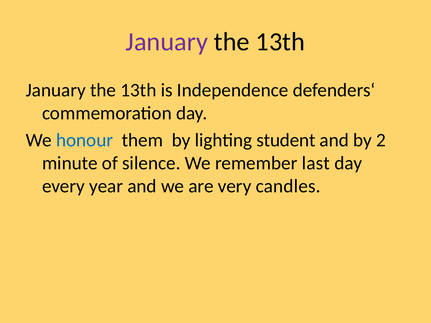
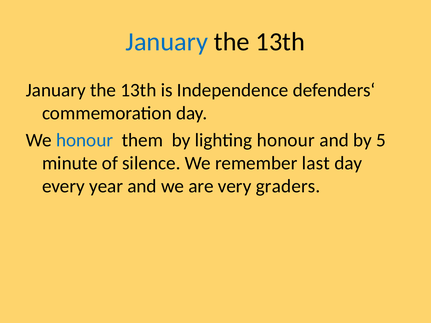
January at (167, 42) colour: purple -> blue
lighting student: student -> honour
2: 2 -> 5
candles: candles -> graders
